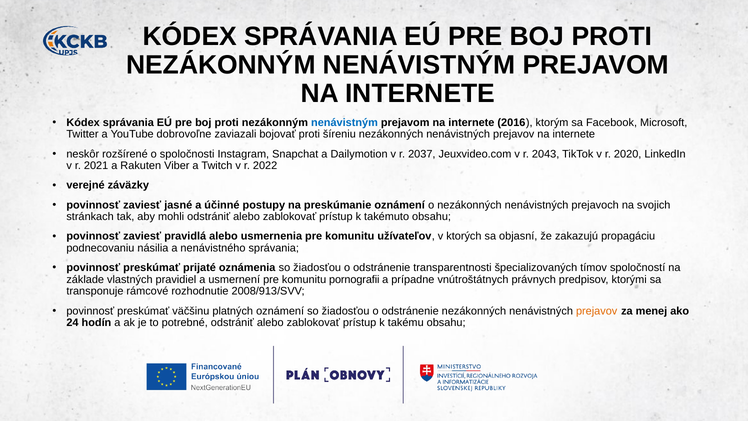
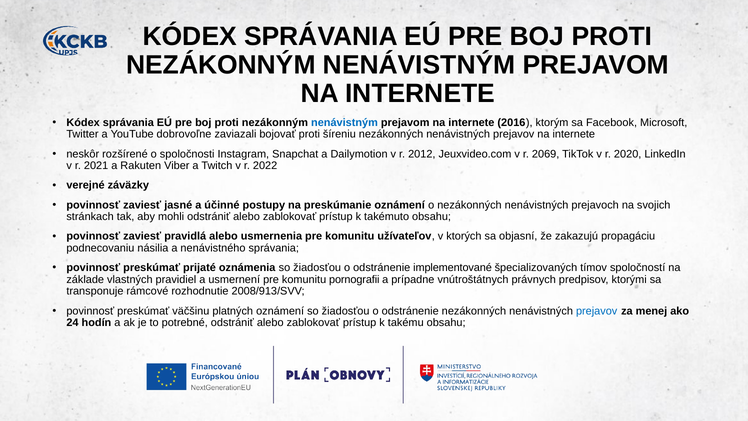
2037: 2037 -> 2012
2043: 2043 -> 2069
transparentnosti: transparentnosti -> implementované
prejavov at (597, 311) colour: orange -> blue
